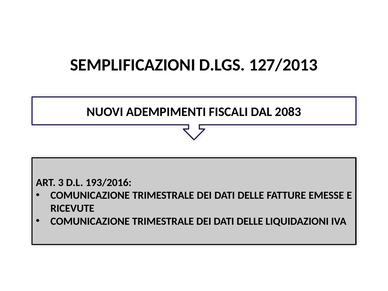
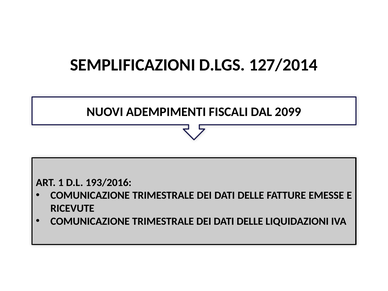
127/2013: 127/2013 -> 127/2014
2083: 2083 -> 2099
3: 3 -> 1
